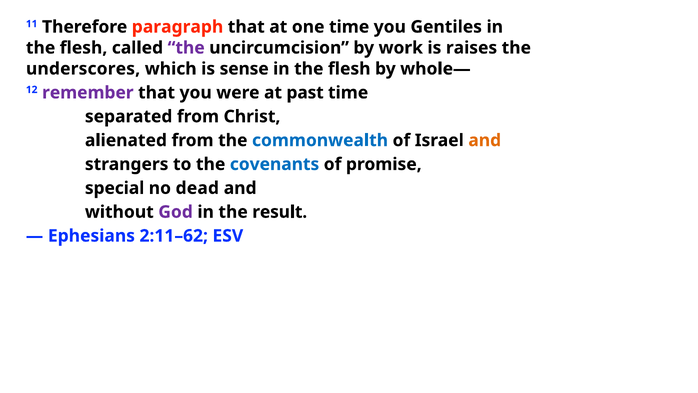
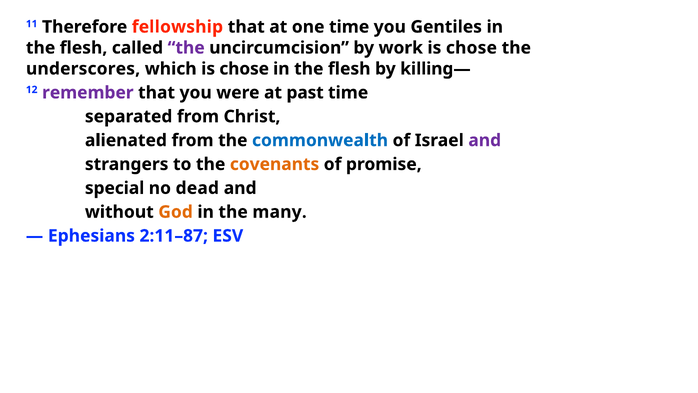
paragraph: paragraph -> fellowship
raises at (472, 48): raises -> chose
which is sense: sense -> chose
whole—: whole— -> killing—
and at (485, 140) colour: orange -> purple
covenants colour: blue -> orange
God colour: purple -> orange
result: result -> many
2:11–62: 2:11–62 -> 2:11–87
